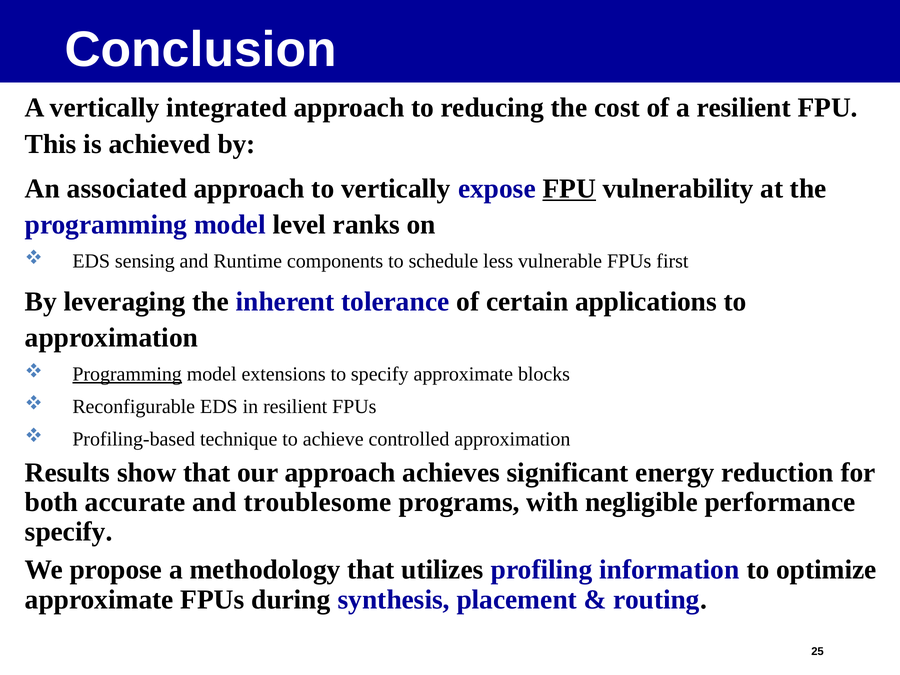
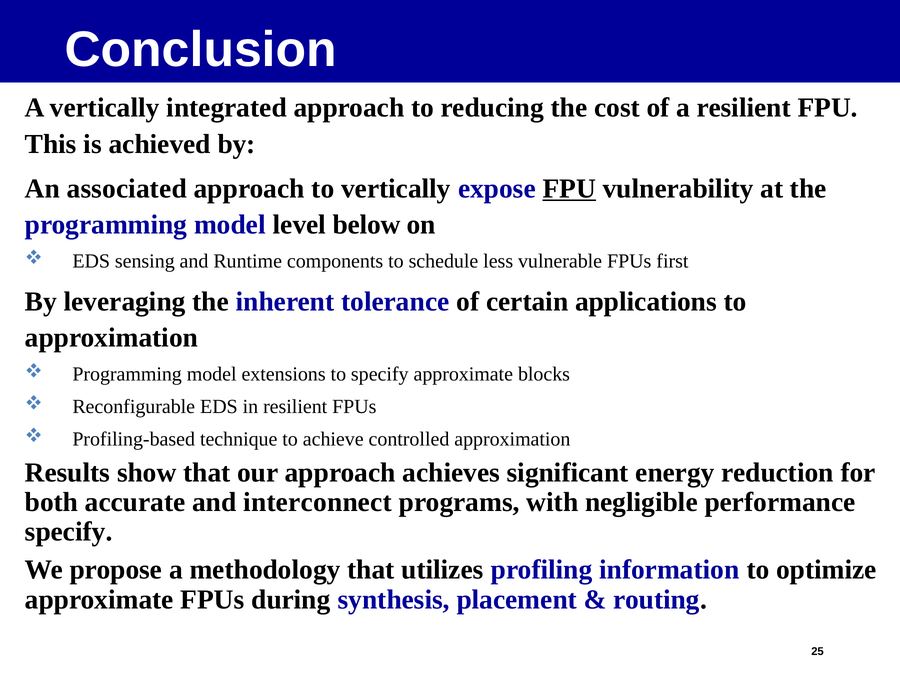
ranks: ranks -> below
Programming at (127, 374) underline: present -> none
troublesome: troublesome -> interconnect
